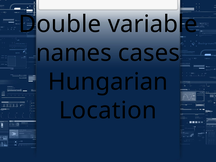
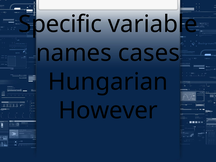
Double: Double -> Specific
Location: Location -> However
